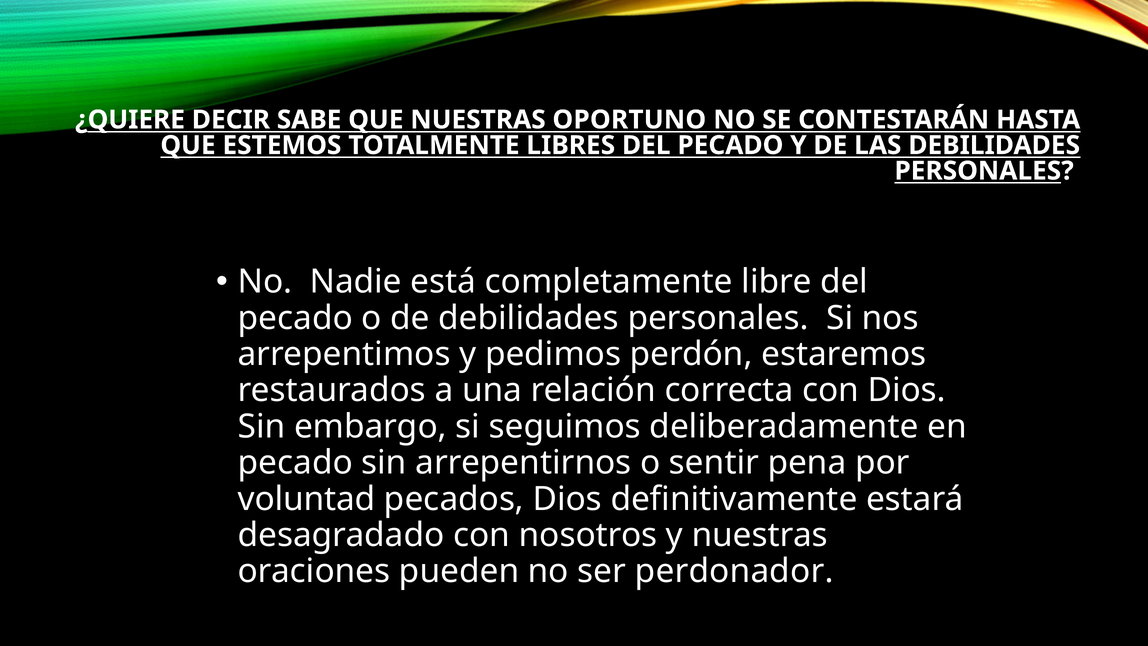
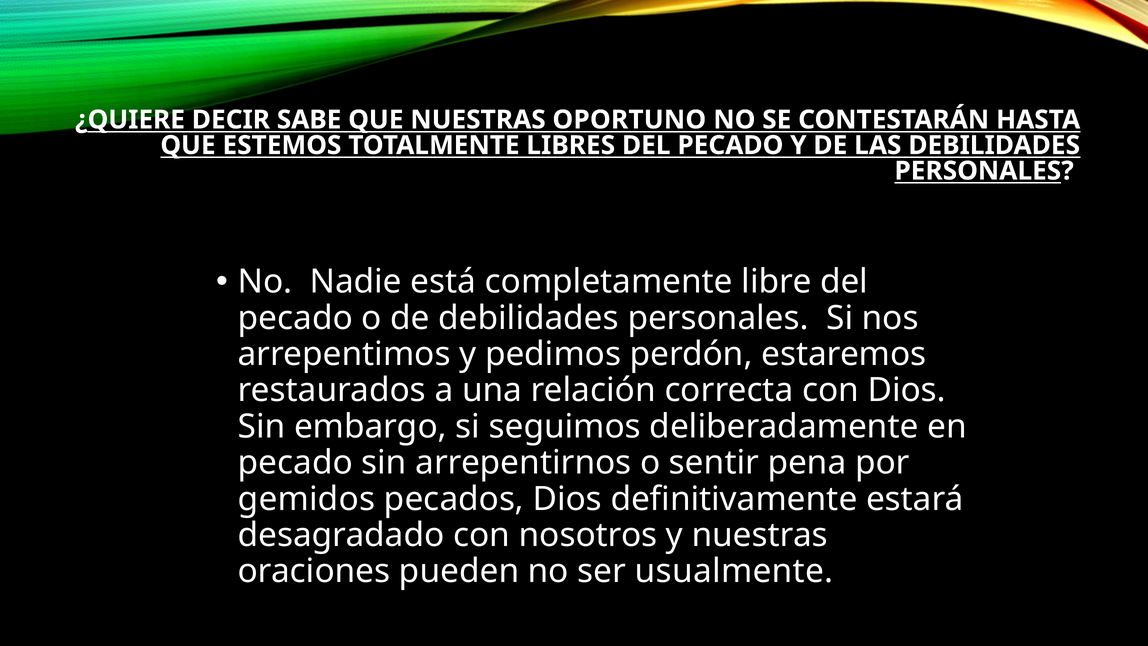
voluntad: voluntad -> gemidos
perdonador: perdonador -> usualmente
